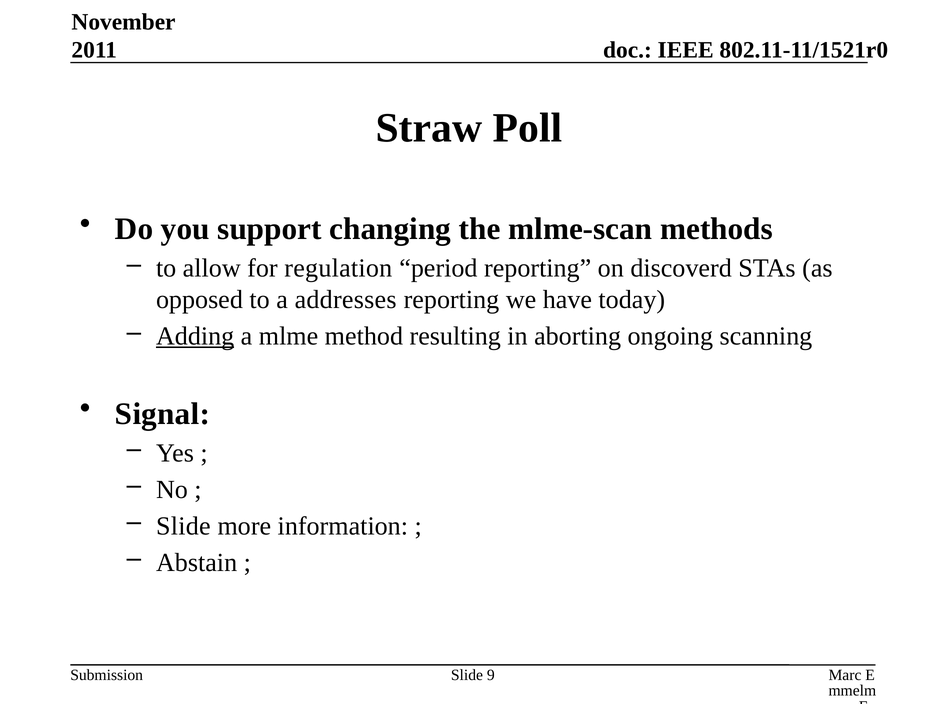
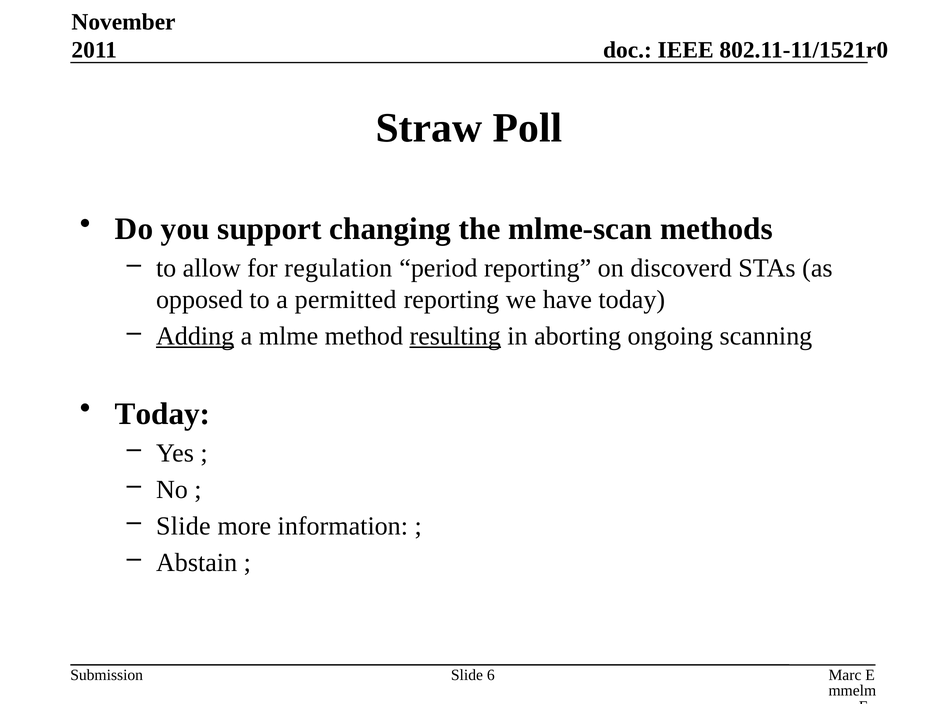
addresses: addresses -> permitted
resulting underline: none -> present
Signal at (163, 413): Signal -> Today
9: 9 -> 6
